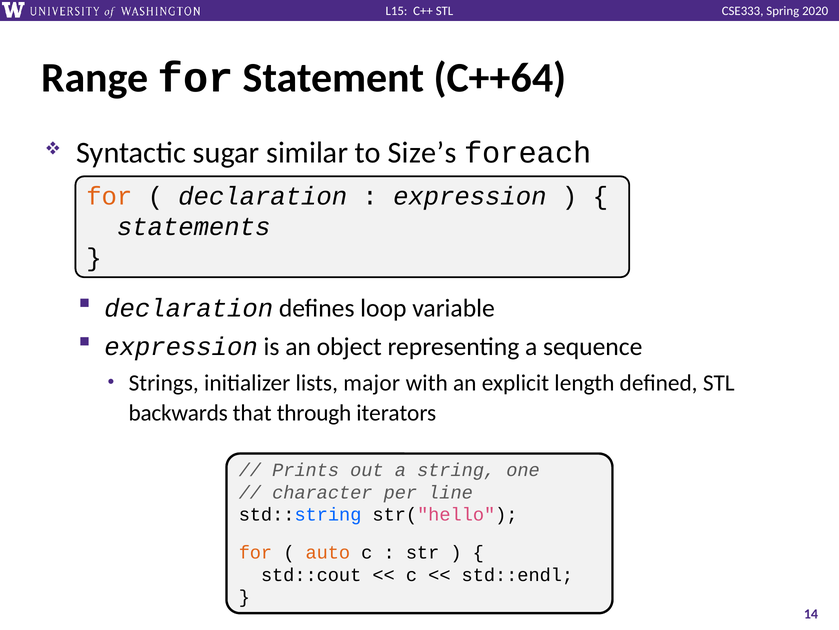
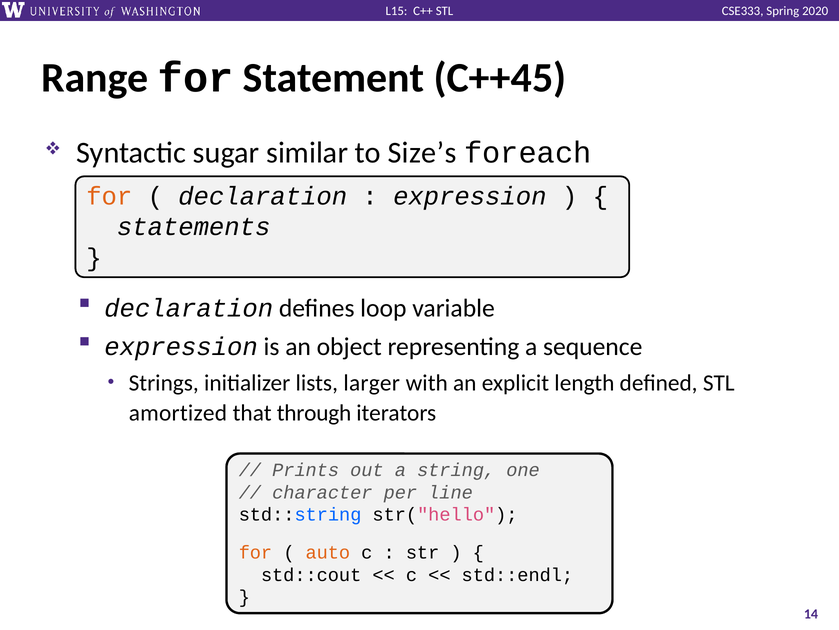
C++64: C++64 -> C++45
major: major -> larger
backwards: backwards -> amortized
